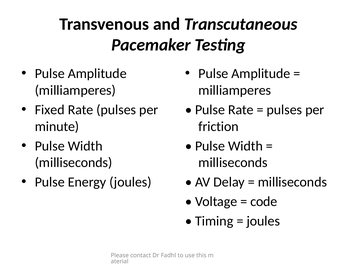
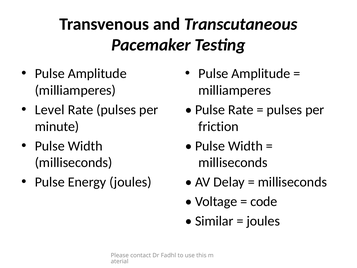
Fixed: Fixed -> Level
Timing: Timing -> Similar
